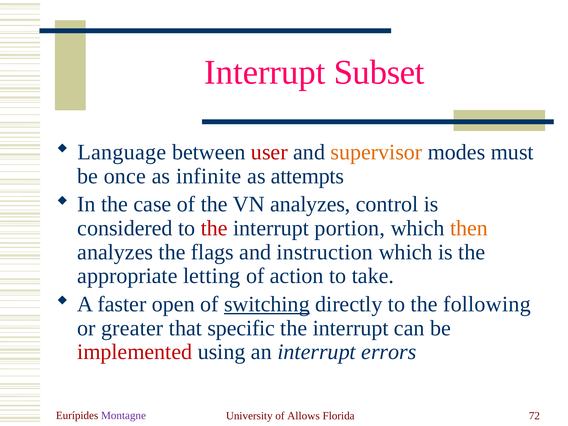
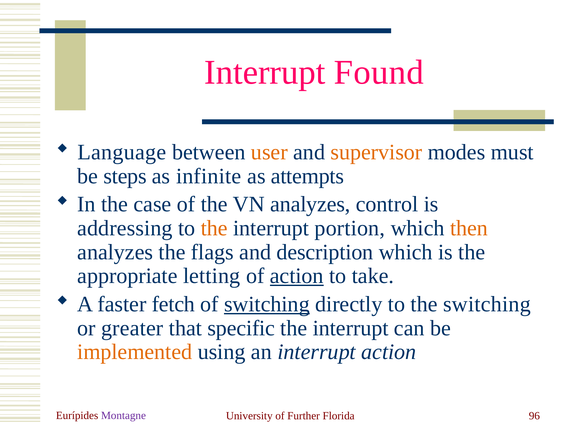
Subset: Subset -> Found
user colour: red -> orange
once: once -> steps
considered: considered -> addressing
the at (214, 228) colour: red -> orange
instruction: instruction -> description
action at (297, 276) underline: none -> present
open: open -> fetch
the following: following -> switching
implemented colour: red -> orange
interrupt errors: errors -> action
Allows: Allows -> Further
72: 72 -> 96
